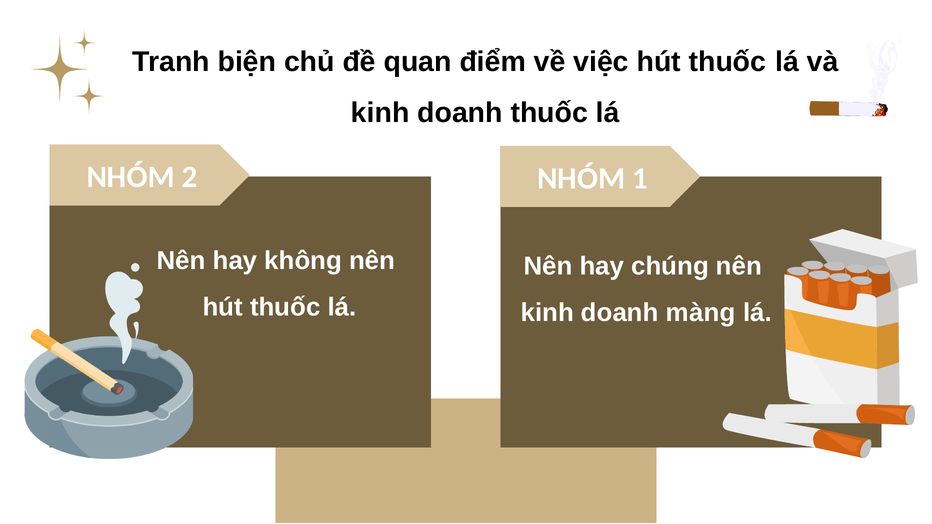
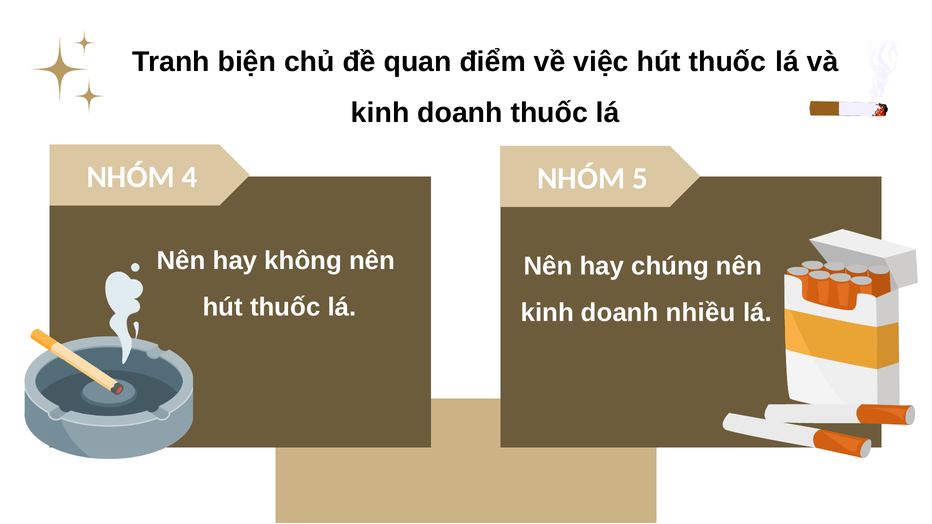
2: 2 -> 4
1: 1 -> 5
màng: màng -> nhiều
